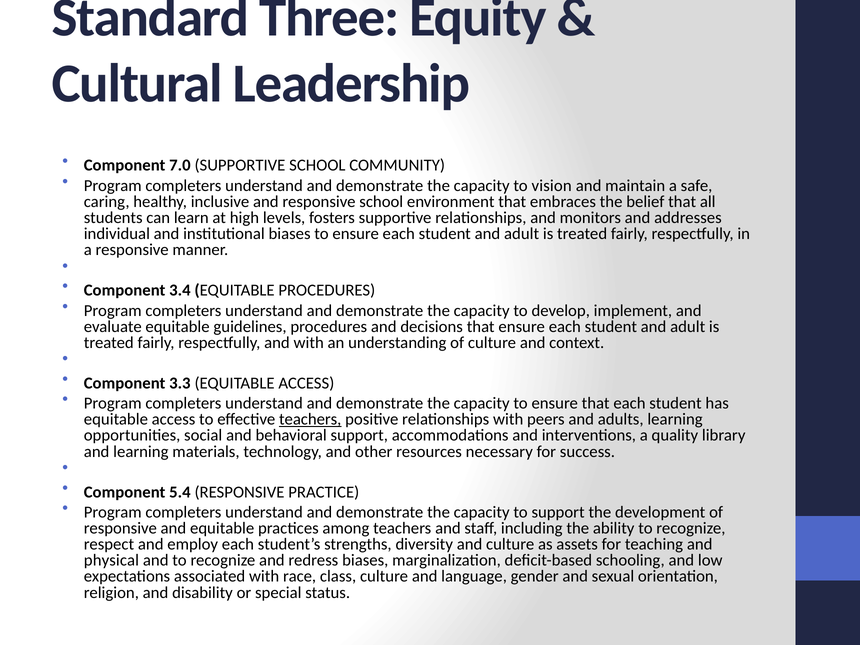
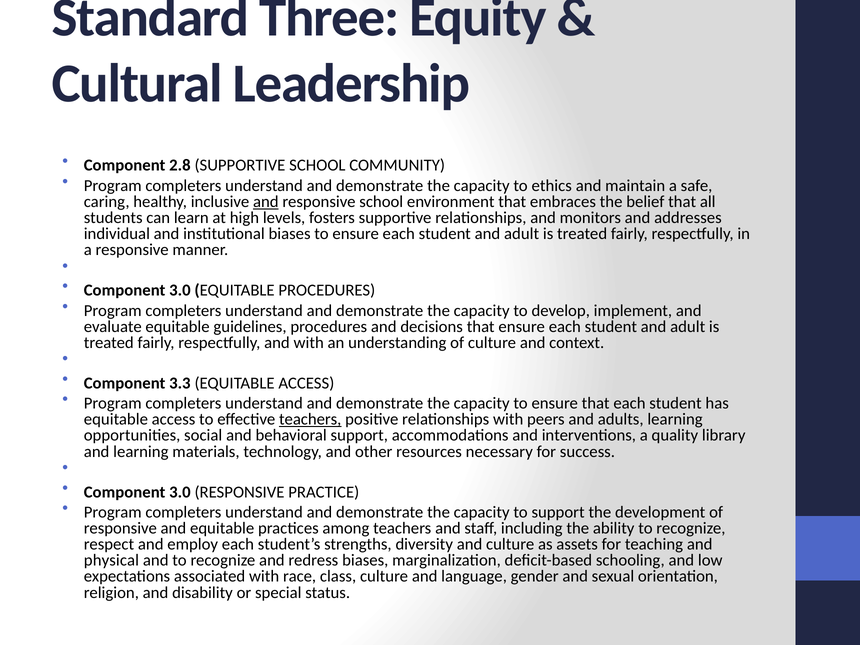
7.0: 7.0 -> 2.8
vision: vision -> ethics
and at (266, 202) underline: none -> present
3.4 at (180, 290): 3.4 -> 3.0
5.4 at (180, 492): 5.4 -> 3.0
